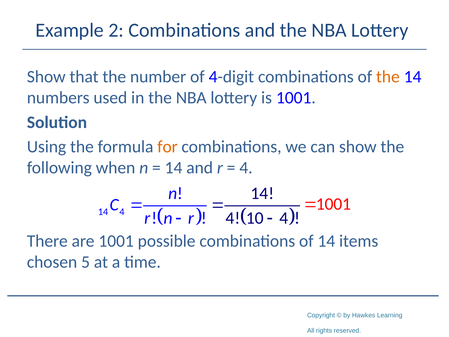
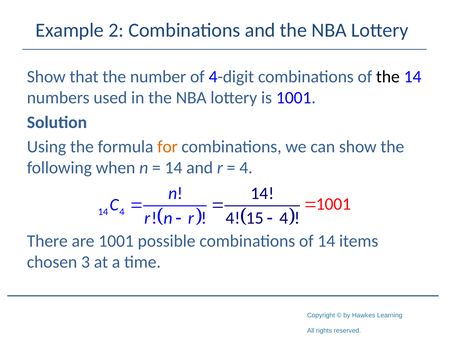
the at (388, 77) colour: orange -> black
10: 10 -> 15
5: 5 -> 3
